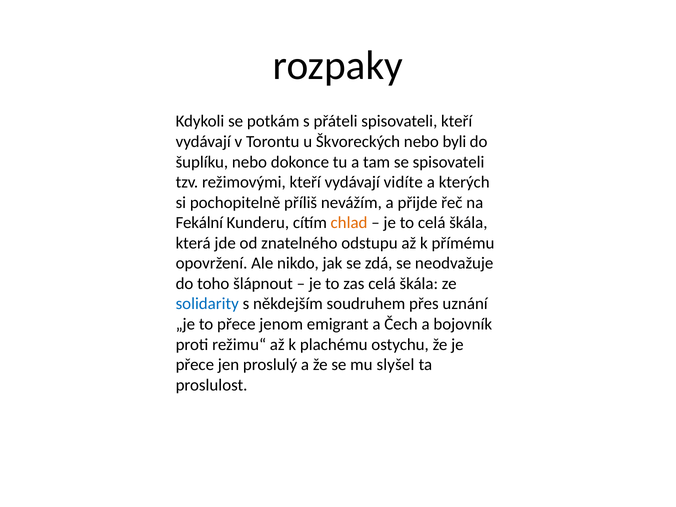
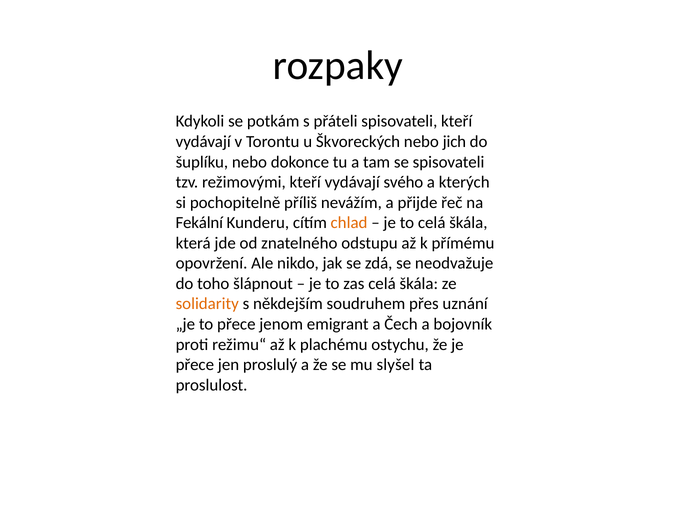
byli: byli -> jich
vidíte: vidíte -> svého
solidarity colour: blue -> orange
